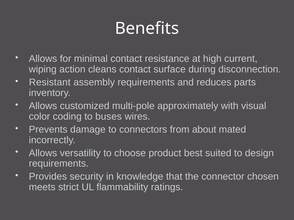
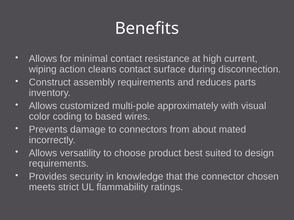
Resistant: Resistant -> Construct
buses: buses -> based
